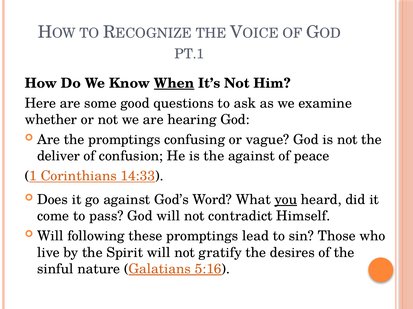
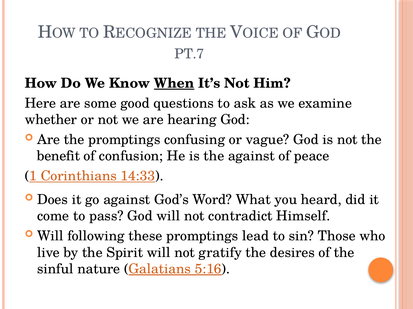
PT.1: PT.1 -> PT.7
deliver: deliver -> benefit
you underline: present -> none
